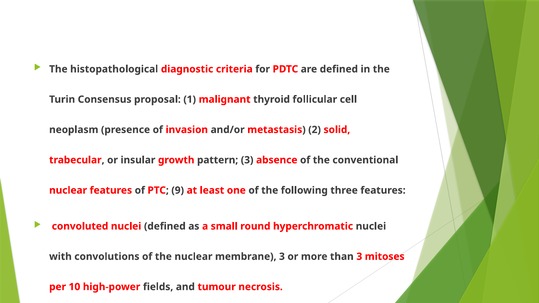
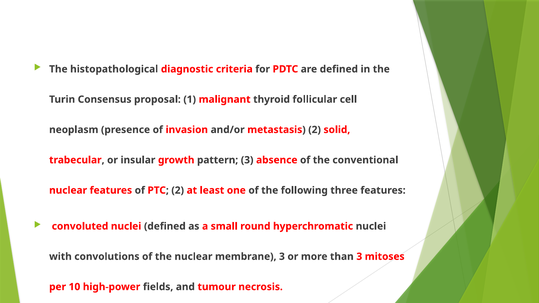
PTC 9: 9 -> 2
